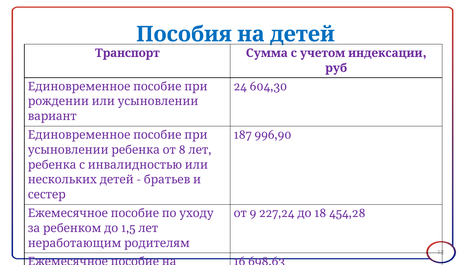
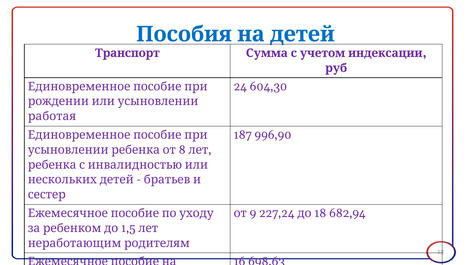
вариант: вариант -> работая
454,28: 454,28 -> 682,94
